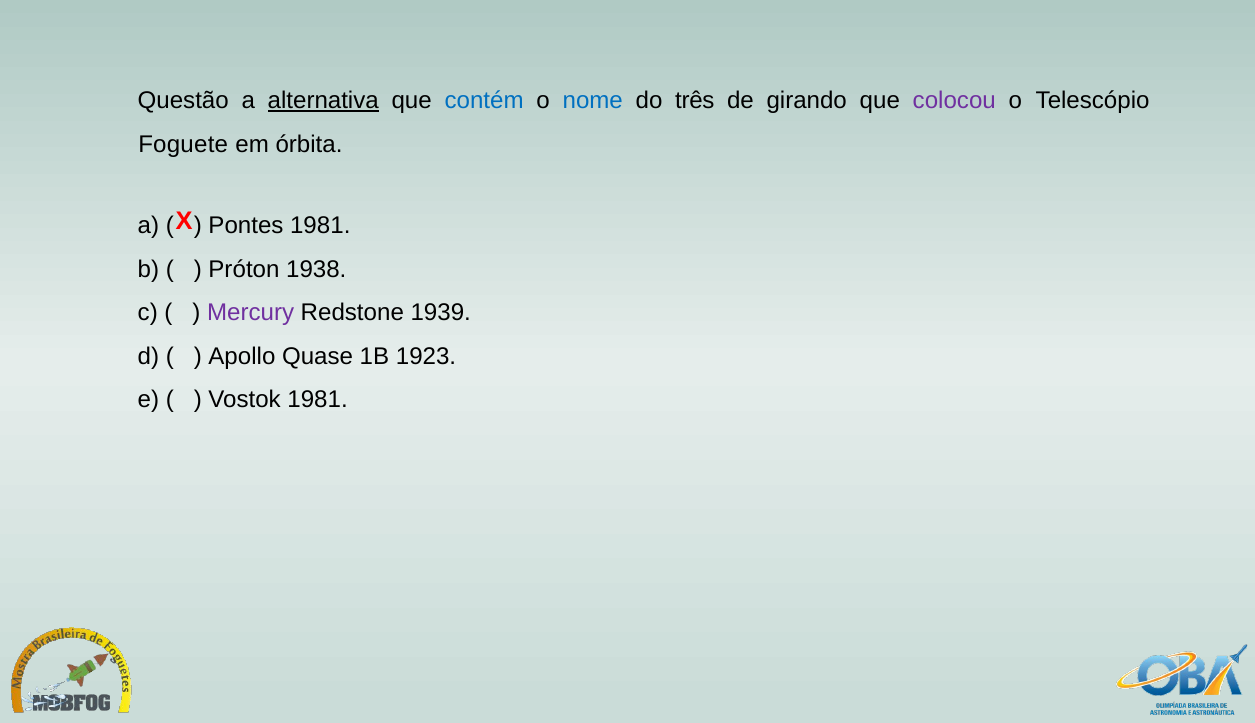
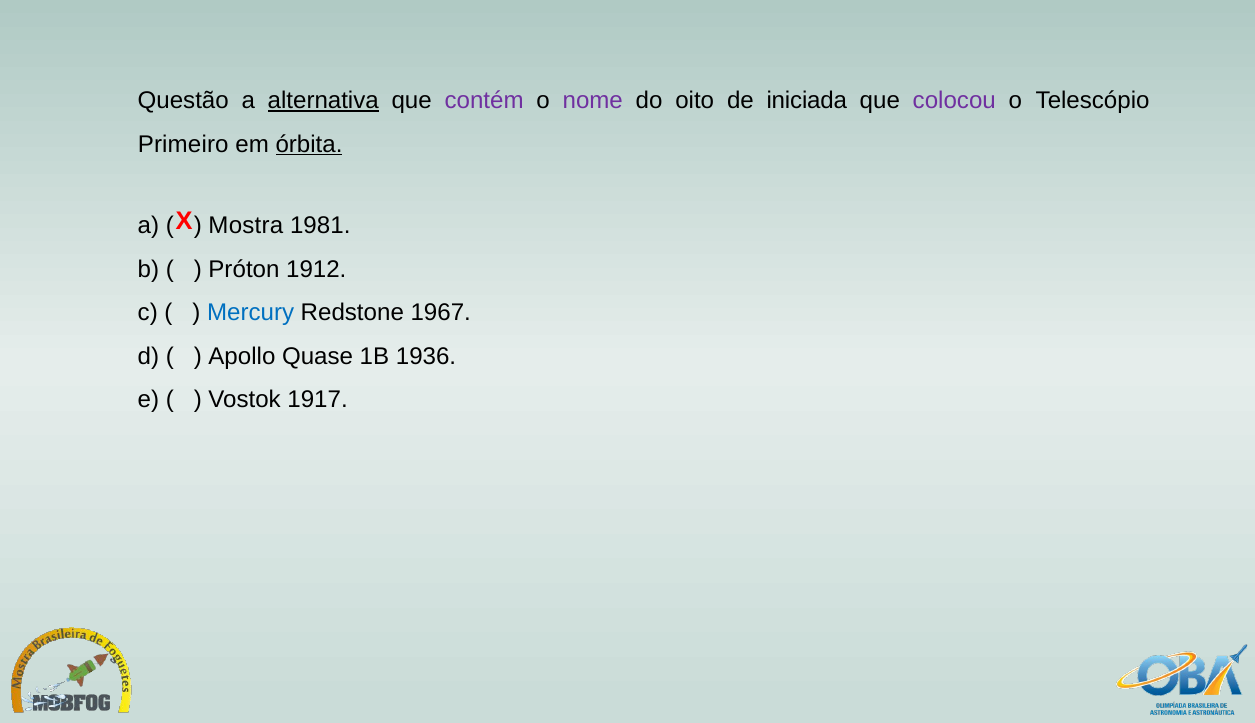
contém colour: blue -> purple
nome colour: blue -> purple
três: três -> oito
girando: girando -> iniciada
Foguete: Foguete -> Primeiro
órbita underline: none -> present
Pontes: Pontes -> Mostra
1938: 1938 -> 1912
Mercury colour: purple -> blue
1939: 1939 -> 1967
1923: 1923 -> 1936
Vostok 1981: 1981 -> 1917
